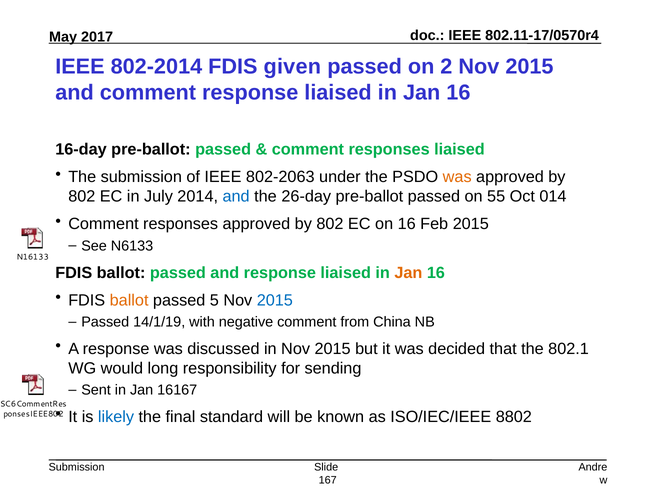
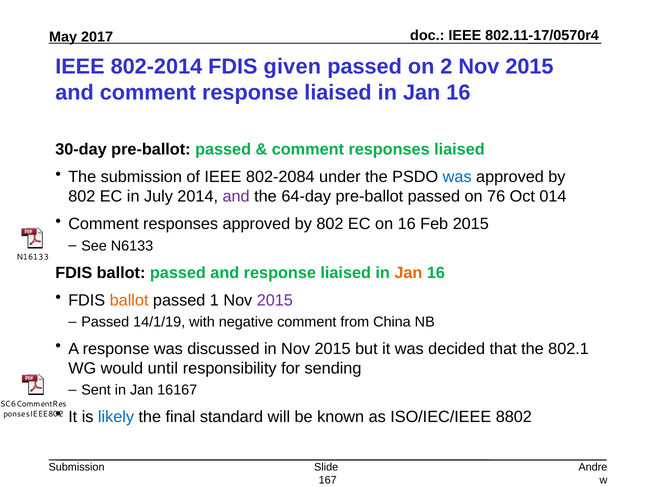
16-day: 16-day -> 30-day
802-2063: 802-2063 -> 802-2084
was at (457, 177) colour: orange -> blue
and at (236, 197) colour: blue -> purple
26-day: 26-day -> 64-day
55: 55 -> 76
5: 5 -> 1
2015 at (275, 301) colour: blue -> purple
long: long -> until
